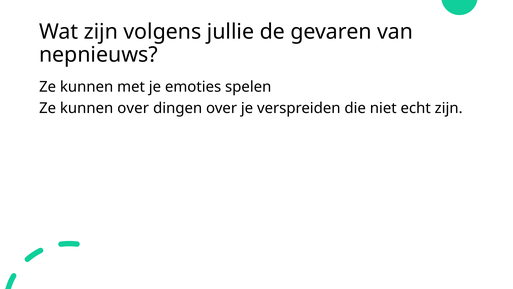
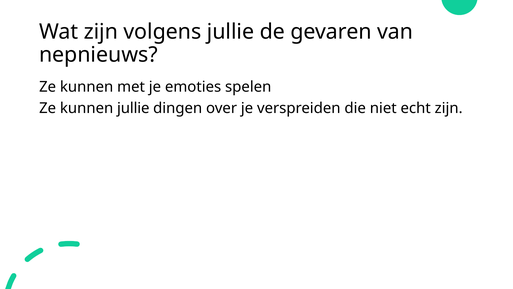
kunnen over: over -> jullie
